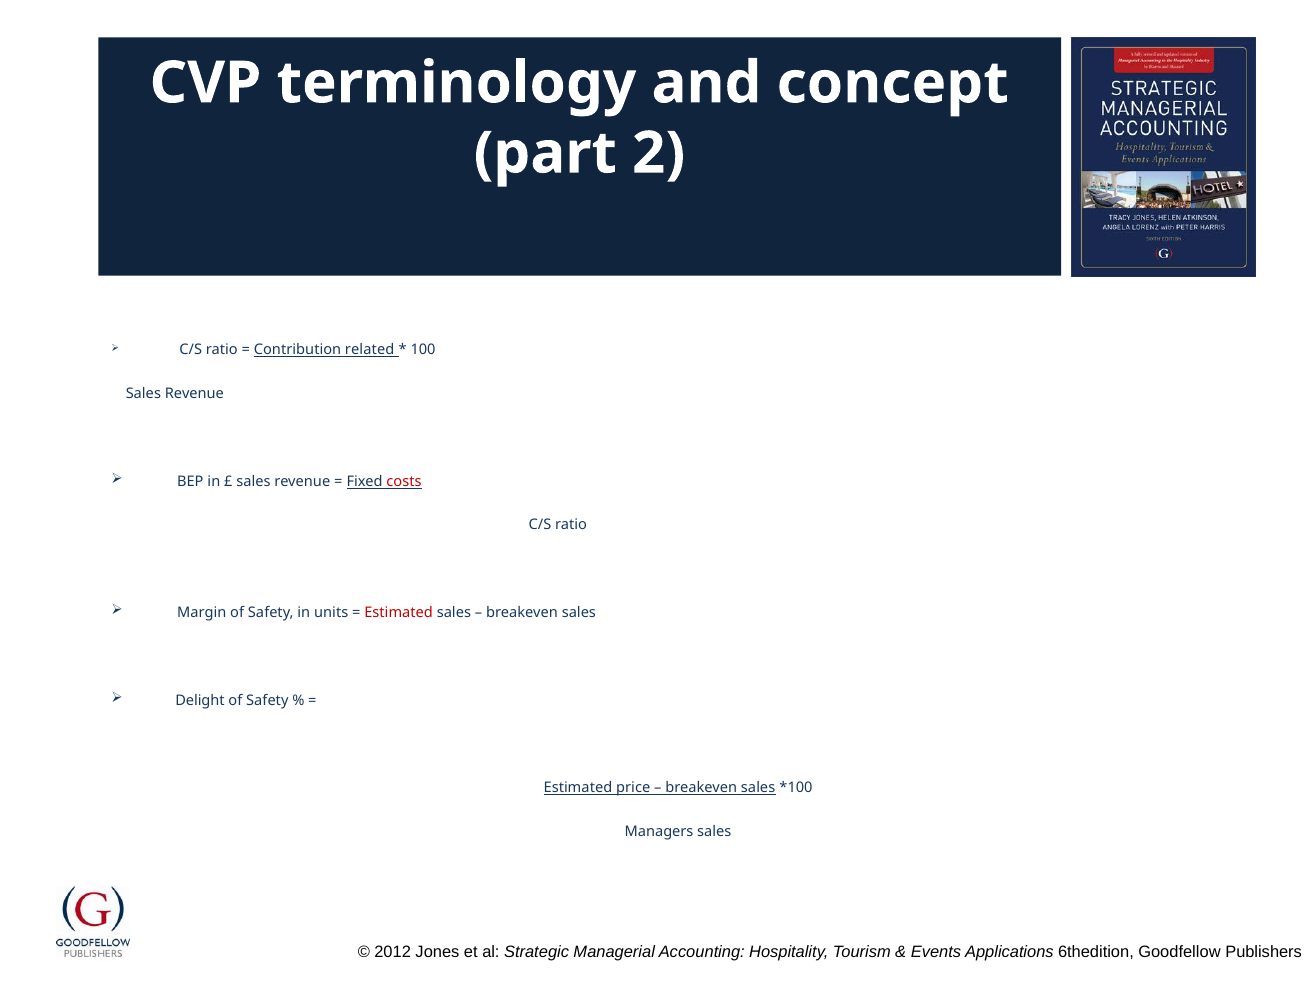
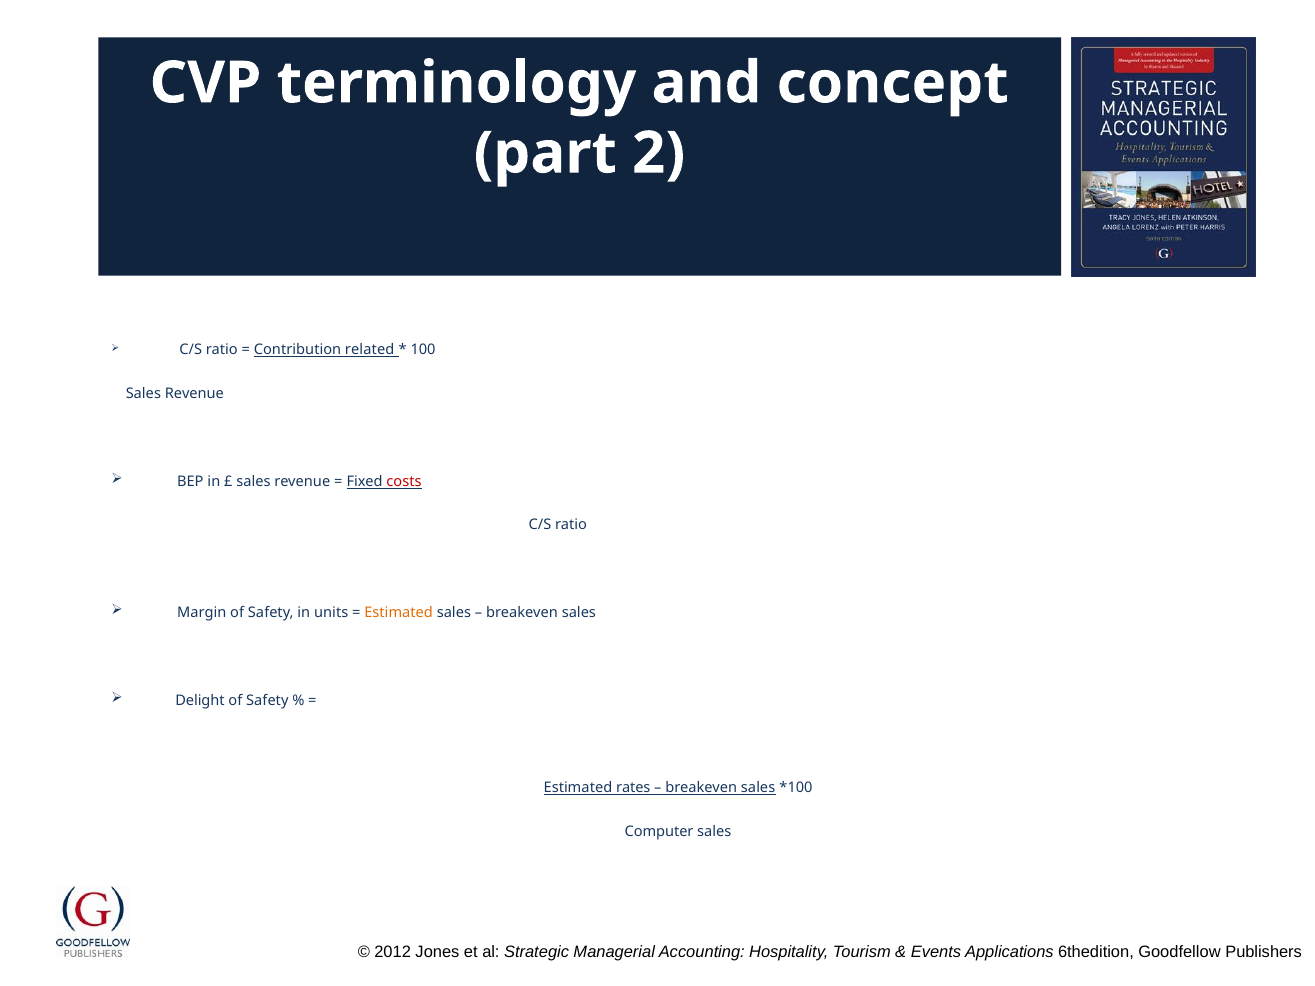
Estimated at (399, 613) colour: red -> orange
price: price -> rates
Managers: Managers -> Computer
